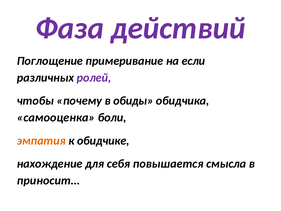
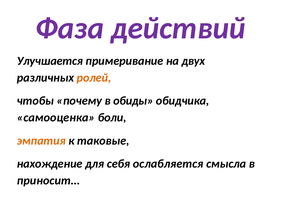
Поглощение: Поглощение -> Улучшается
если: если -> двух
ролей colour: purple -> orange
обидчике: обидчике -> таковые
повышается: повышается -> ослабляется
